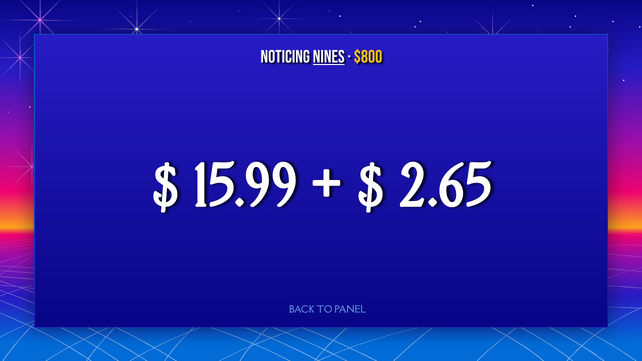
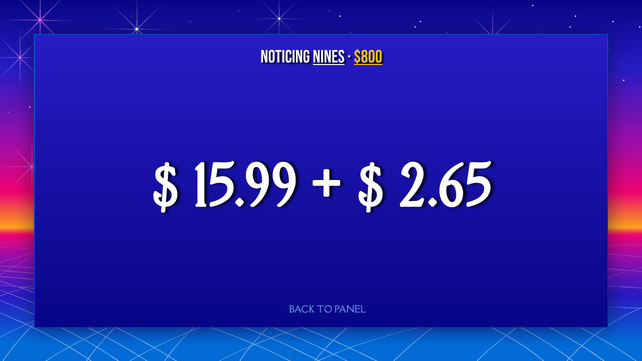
$800 underline: none -> present
